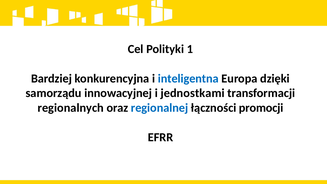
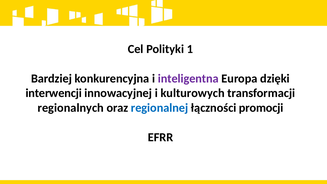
inteligentna colour: blue -> purple
samorządu: samorządu -> interwencji
jednostkami: jednostkami -> kulturowych
